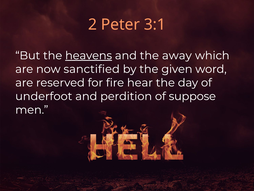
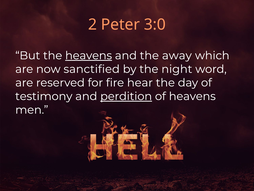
3:1: 3:1 -> 3:0
given: given -> night
underfoot: underfoot -> testimony
perdition underline: none -> present
of suppose: suppose -> heavens
